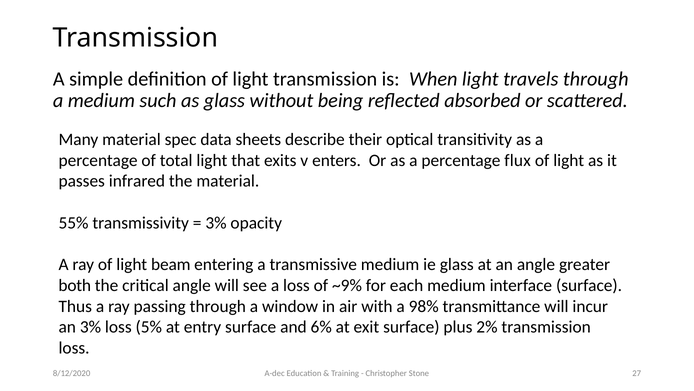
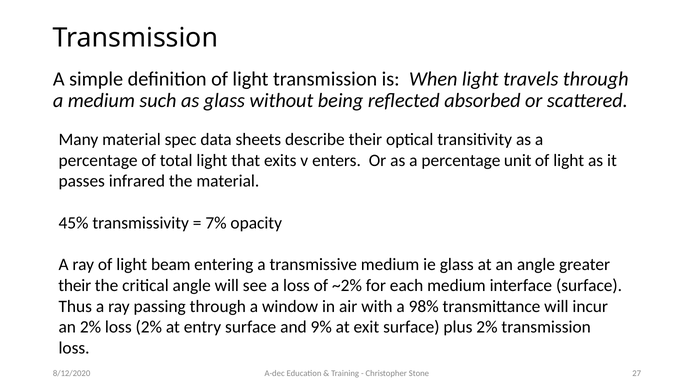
flux: flux -> unit
55%: 55% -> 45%
3% at (216, 223): 3% -> 7%
both at (75, 285): both -> their
~9%: ~9% -> ~2%
an 3%: 3% -> 2%
loss 5%: 5% -> 2%
6%: 6% -> 9%
